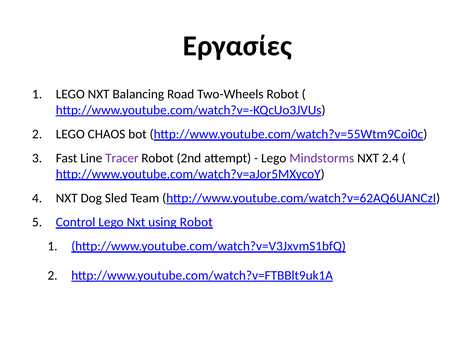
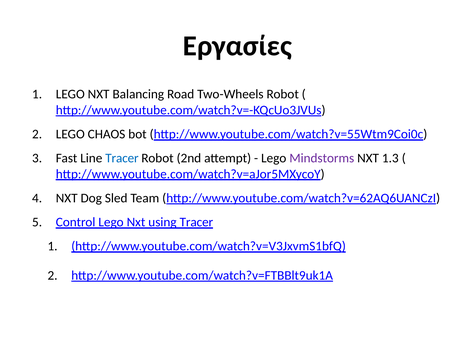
Tracer at (122, 158) colour: purple -> blue
2.4: 2.4 -> 1.3
using Robot: Robot -> Tracer
